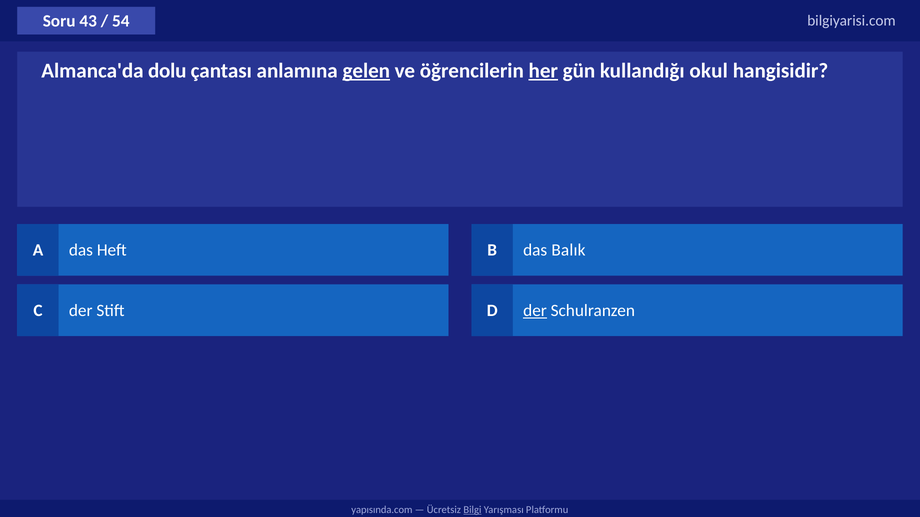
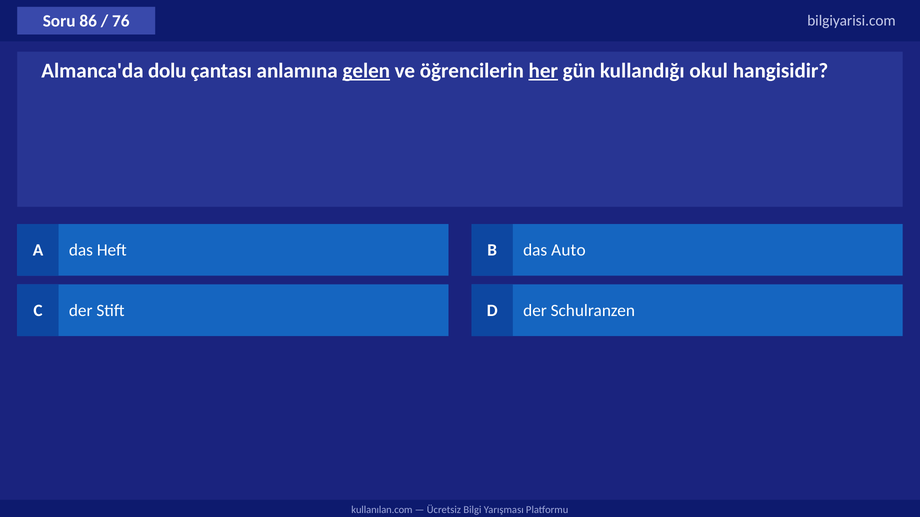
43: 43 -> 86
54: 54 -> 76
Balık: Balık -> Auto
der at (535, 311) underline: present -> none
yapısında.com: yapısında.com -> kullanılan.com
Bilgi underline: present -> none
